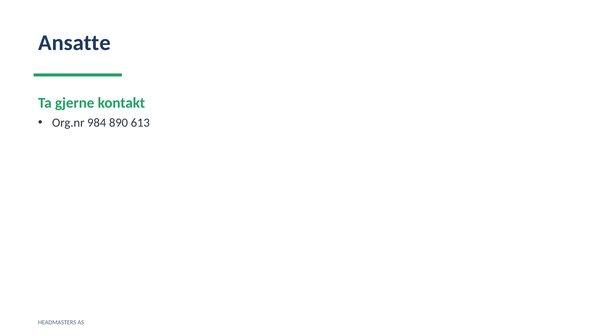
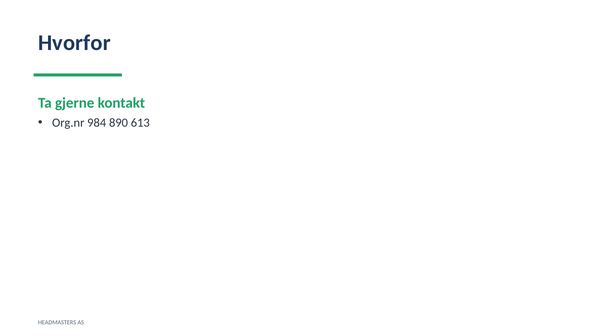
Ansatte: Ansatte -> Hvorfor
